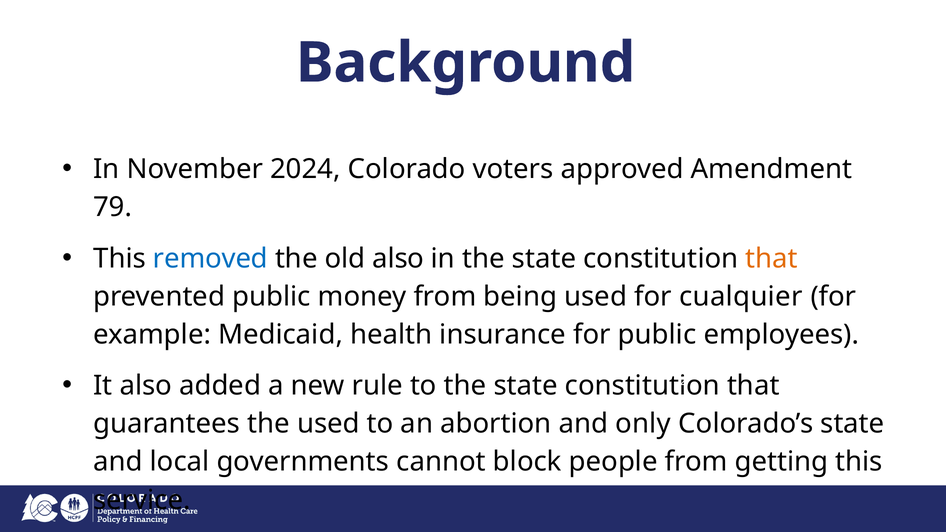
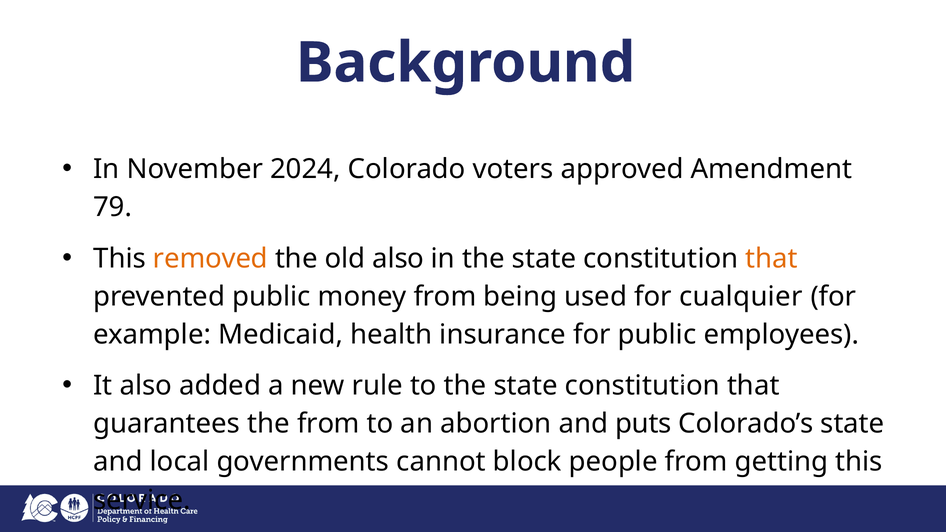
removed colour: blue -> orange
the used: used -> from
only: only -> puts
